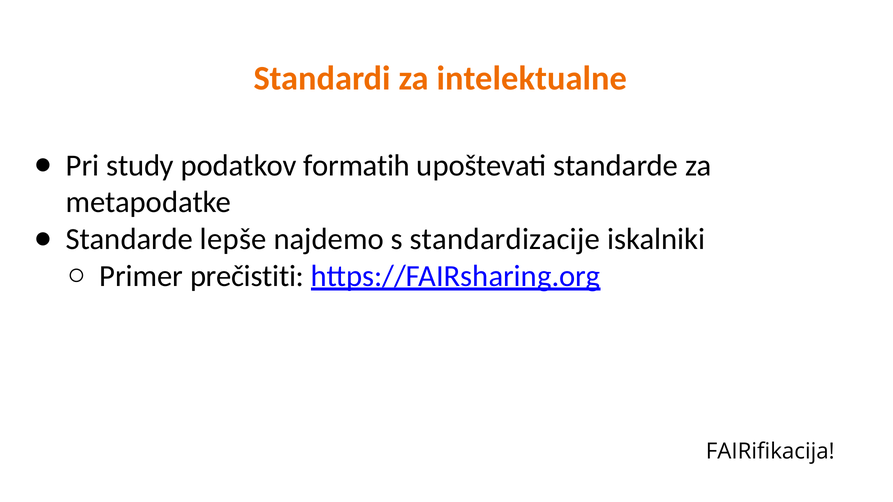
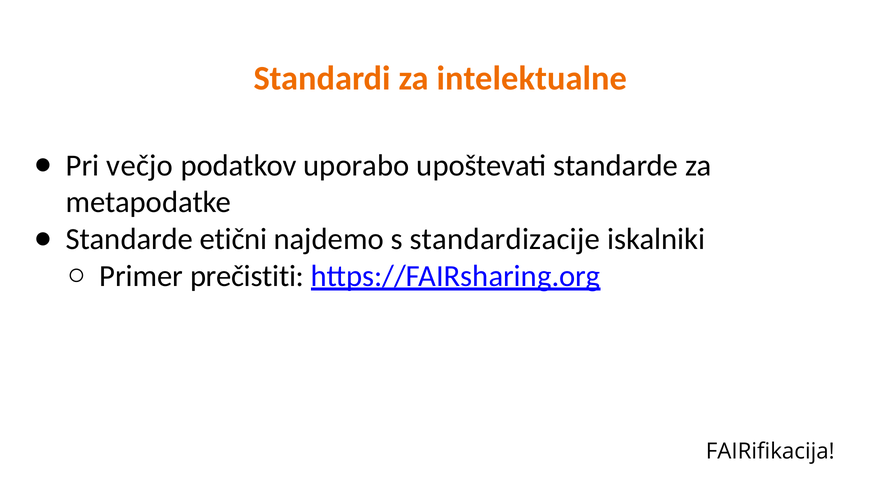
study: study -> večjo
formatih: formatih -> uporabo
lepše: lepše -> etični
